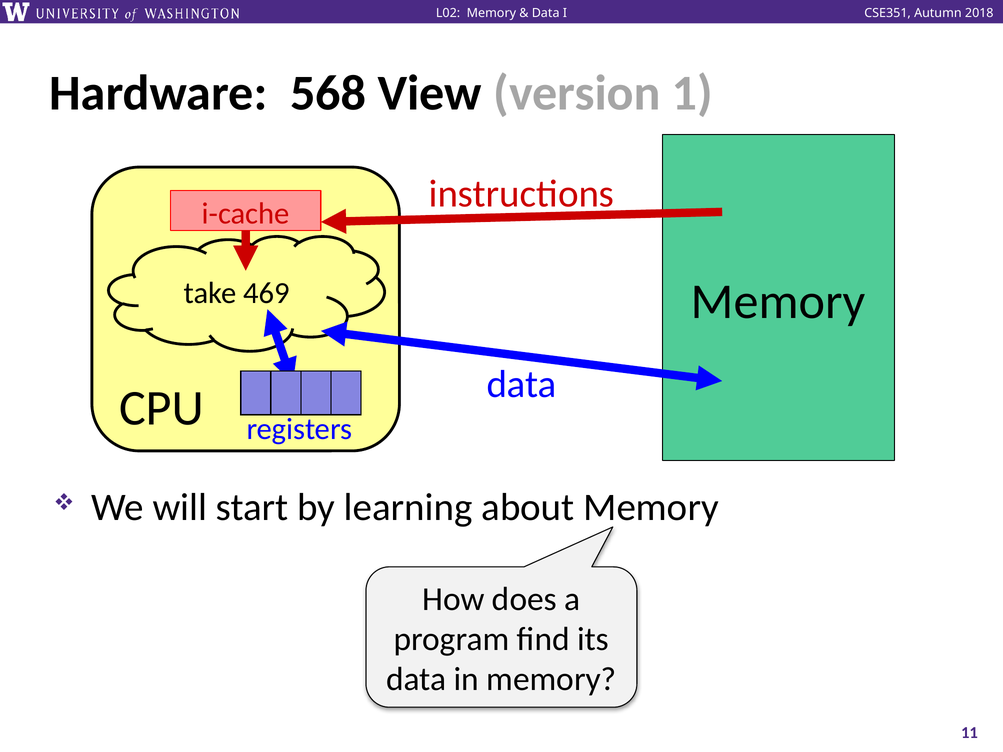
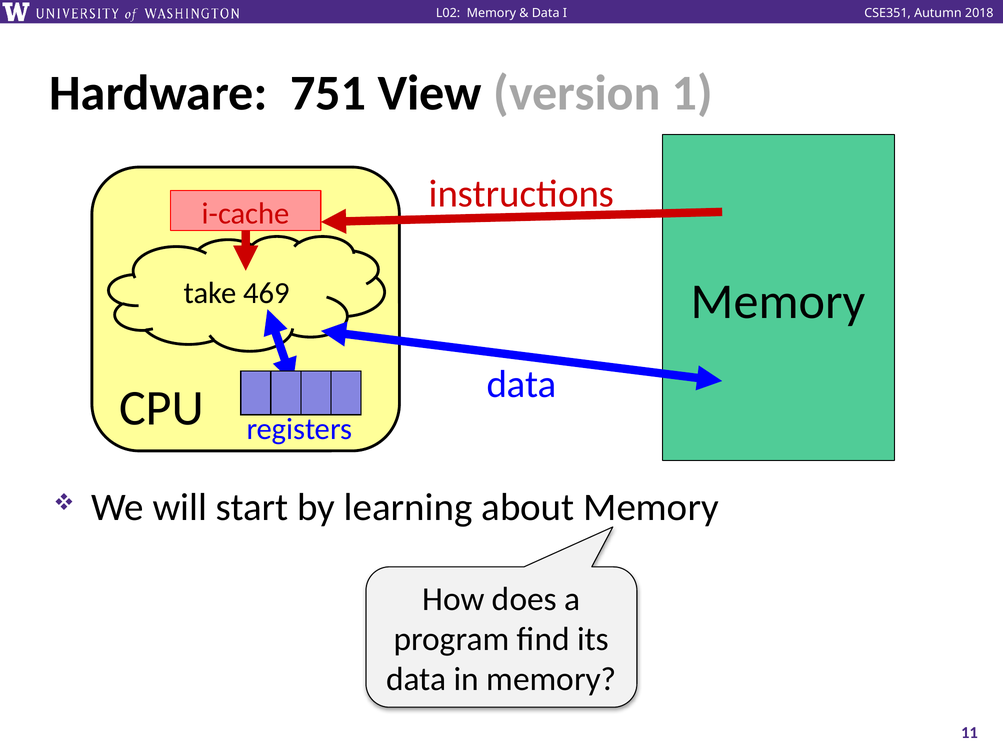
568: 568 -> 751
